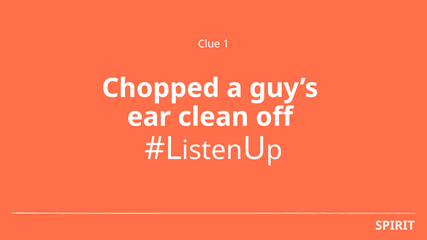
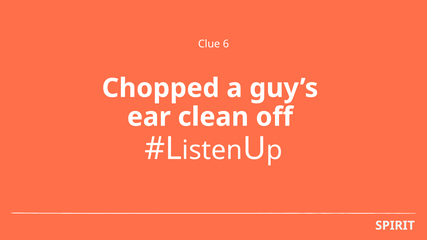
1: 1 -> 6
